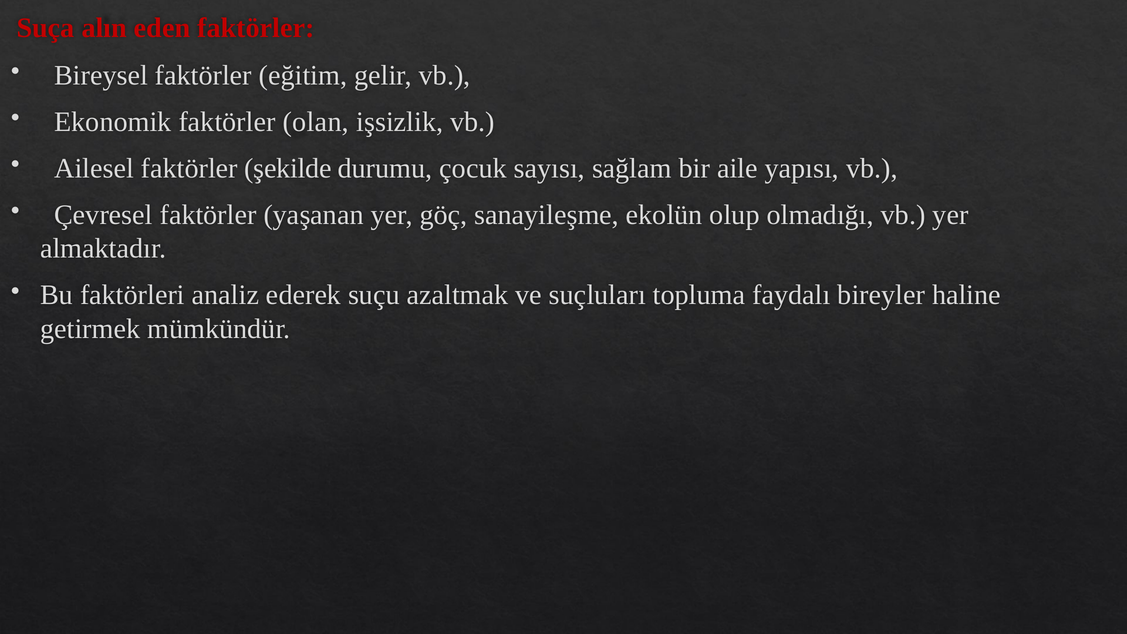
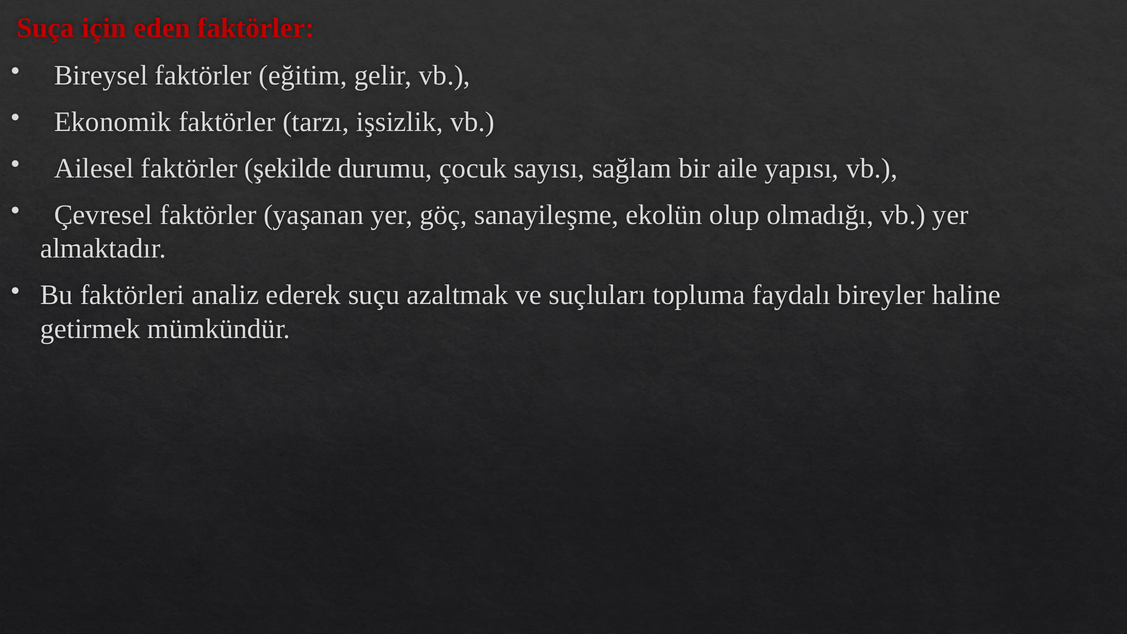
alın: alın -> için
olan: olan -> tarzı
